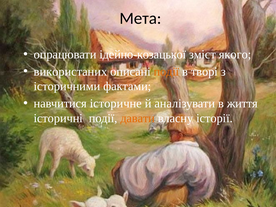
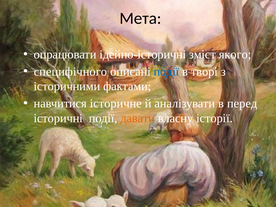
ідейно-козацької: ідейно-козацької -> ідейно-історичні
використаних: використаних -> специфічного
події at (166, 72) colour: orange -> blue
життя: життя -> перед
